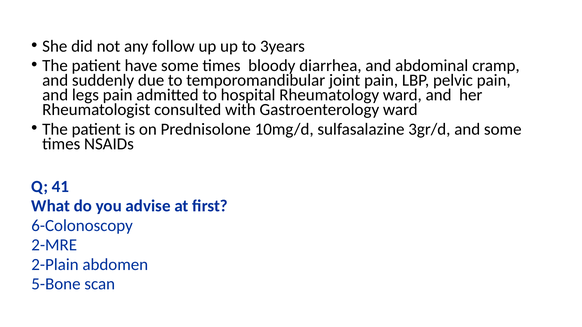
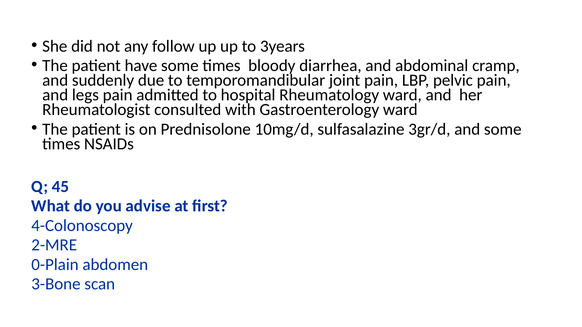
41: 41 -> 45
6-Colonoscopy: 6-Colonoscopy -> 4-Colonoscopy
2-Plain: 2-Plain -> 0-Plain
5-Bone: 5-Bone -> 3-Bone
